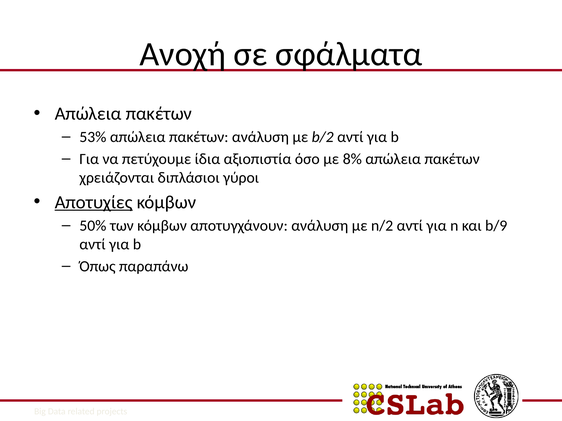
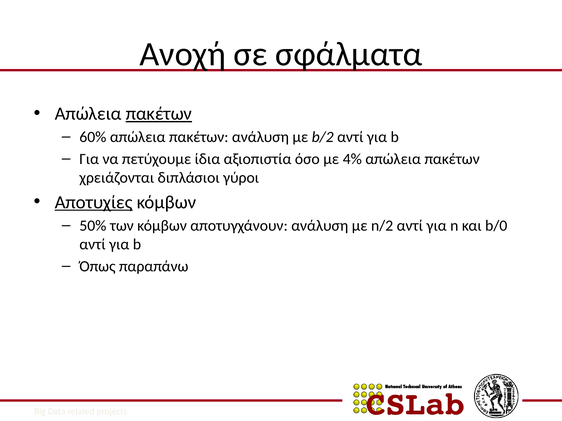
πακέτων at (159, 114) underline: none -> present
53%: 53% -> 60%
8%: 8% -> 4%
b/9: b/9 -> b/0
